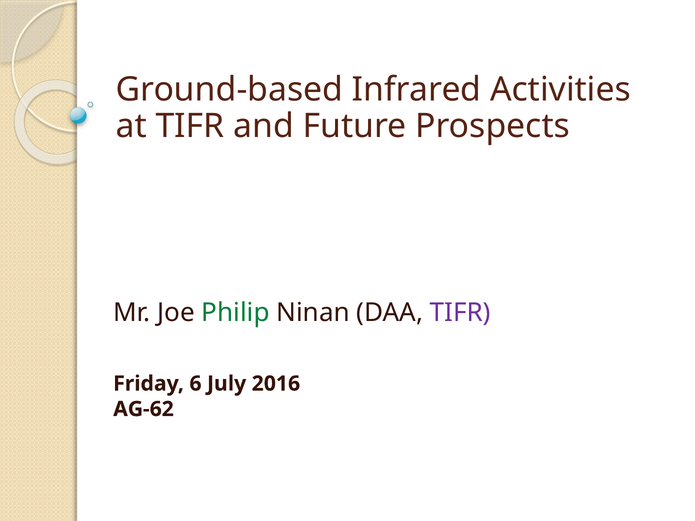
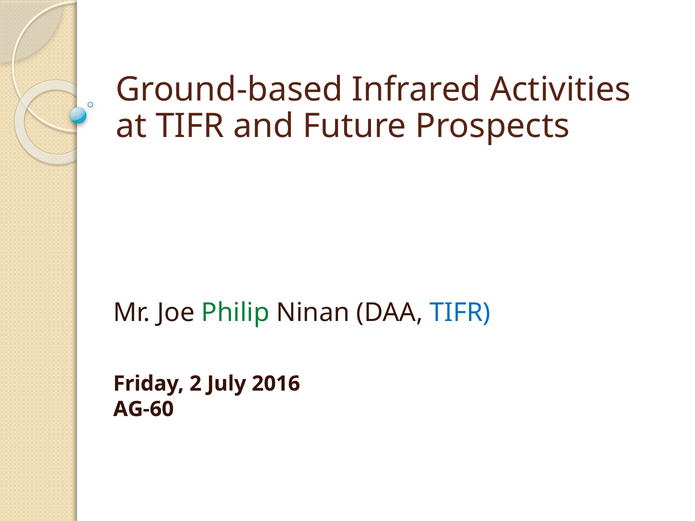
TIFR at (460, 313) colour: purple -> blue
6: 6 -> 2
AG-62: AG-62 -> AG-60
